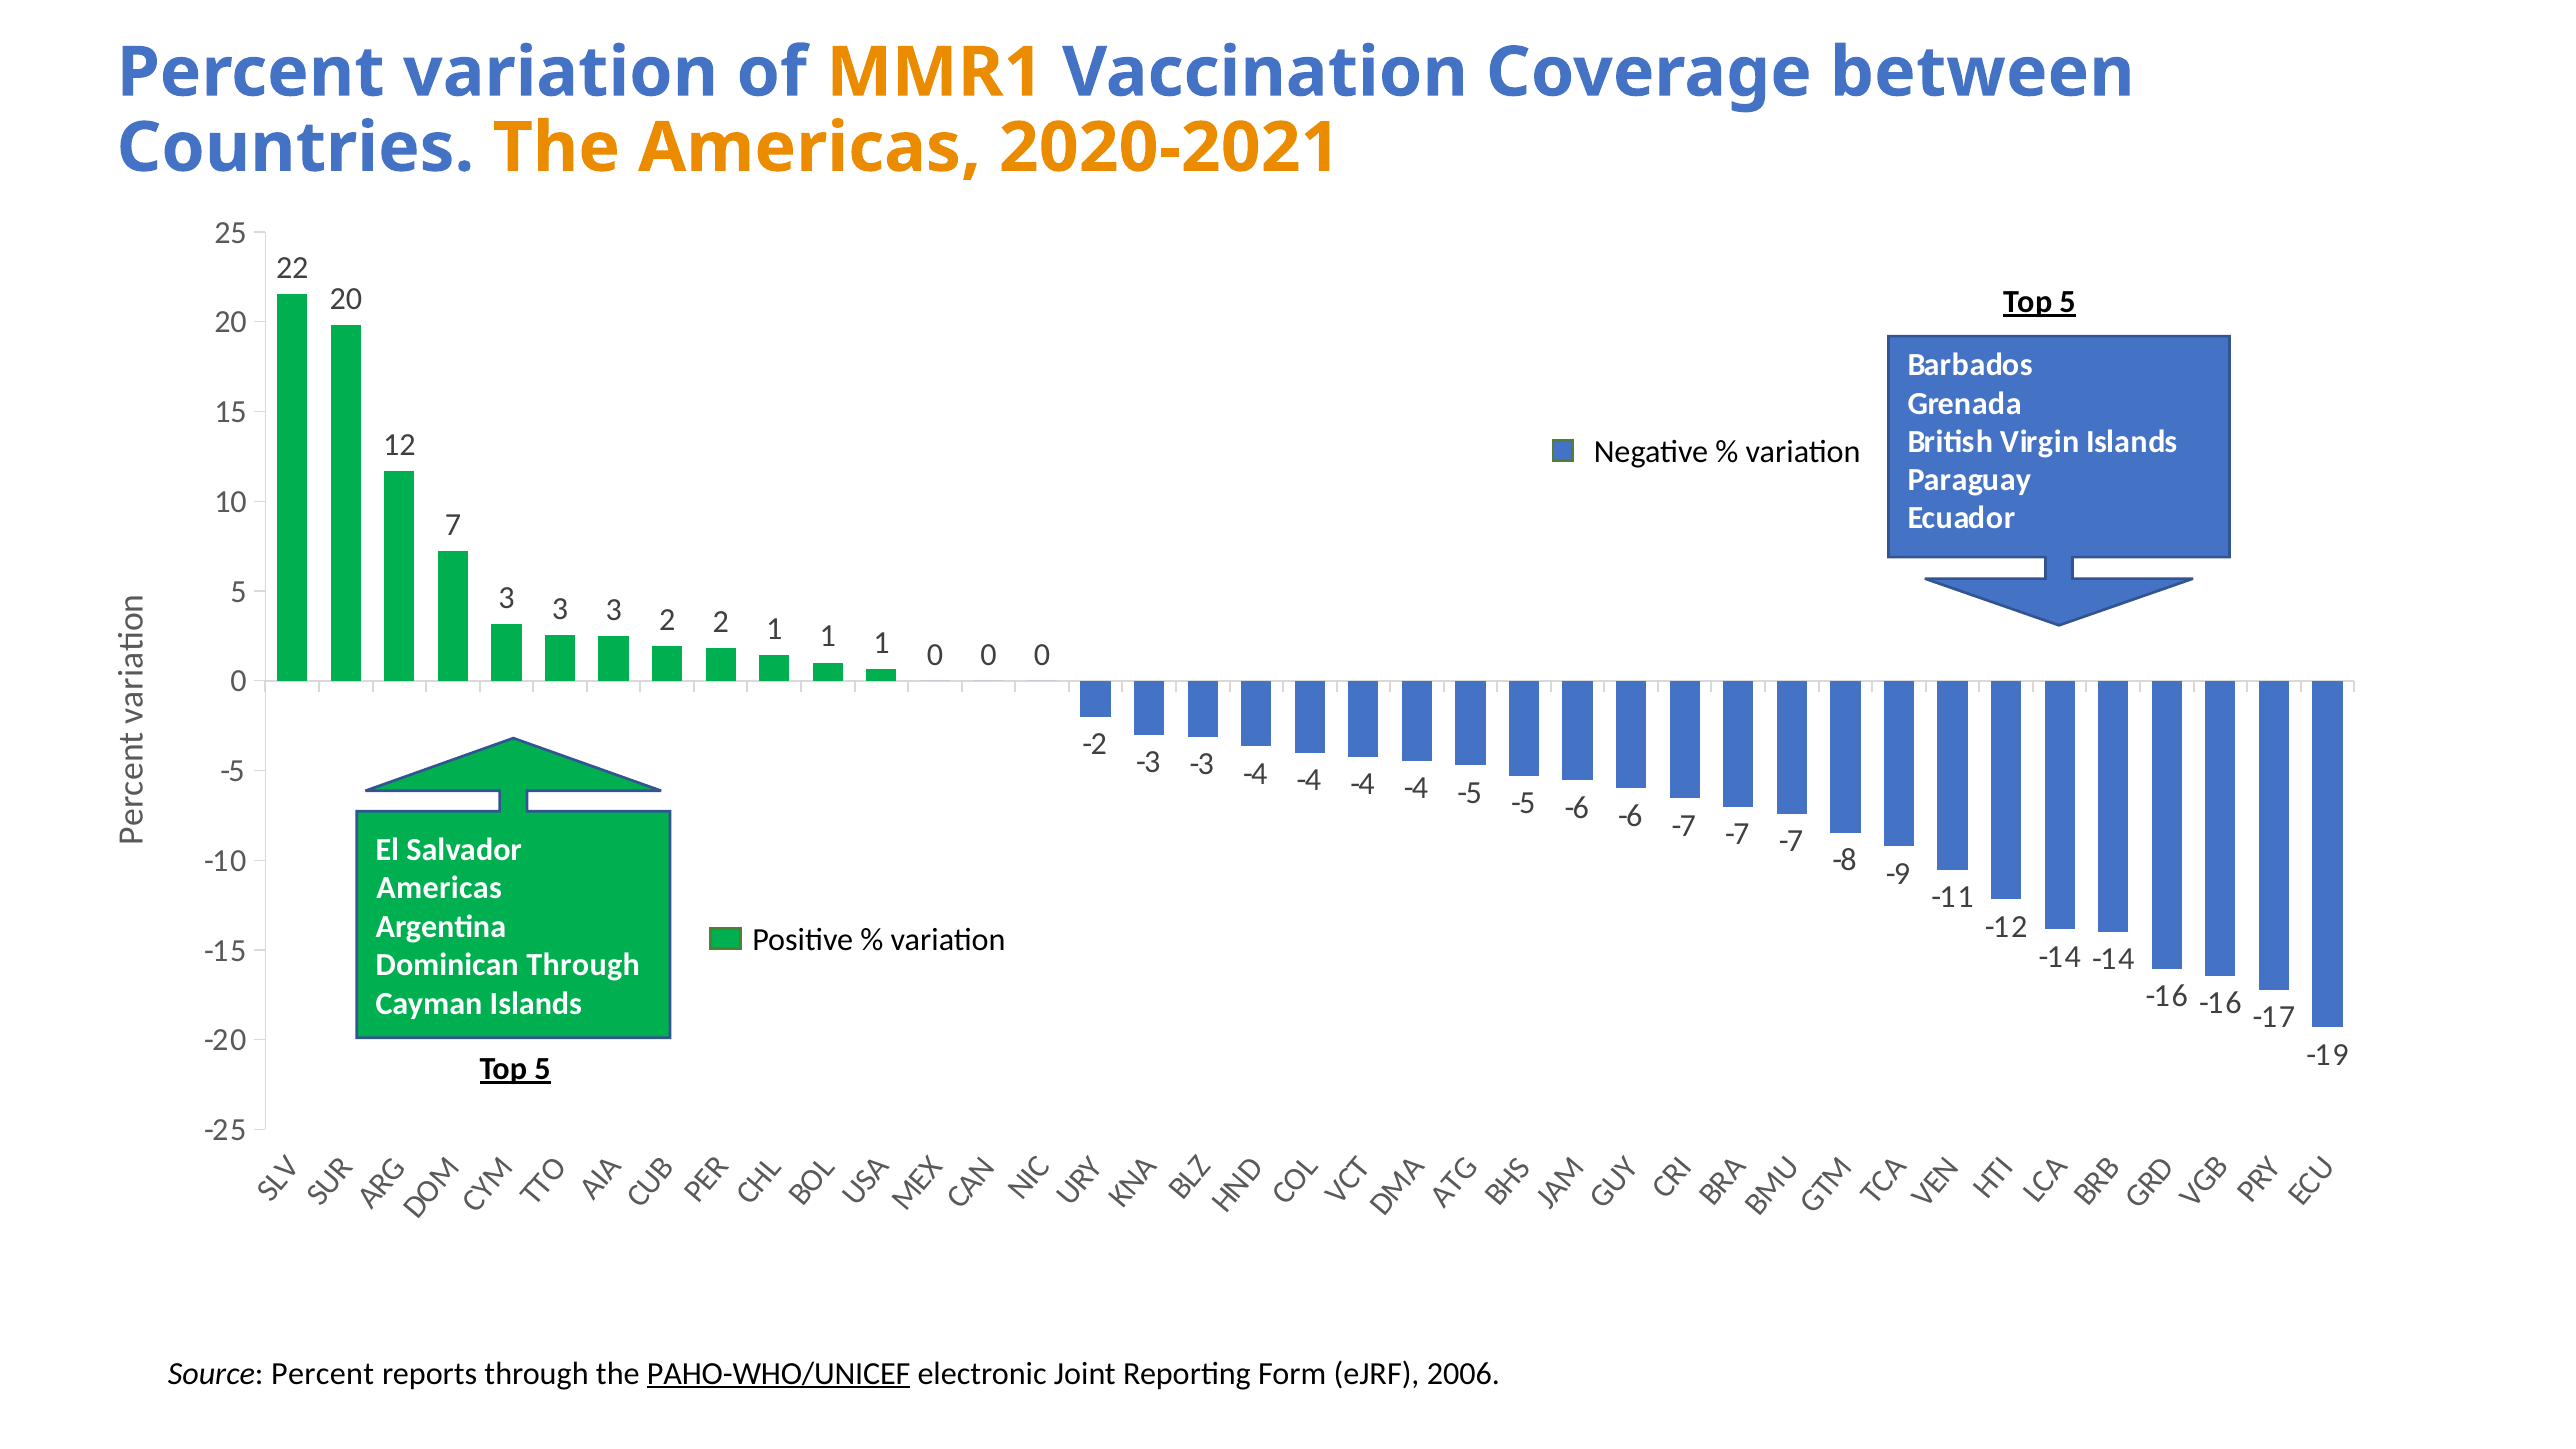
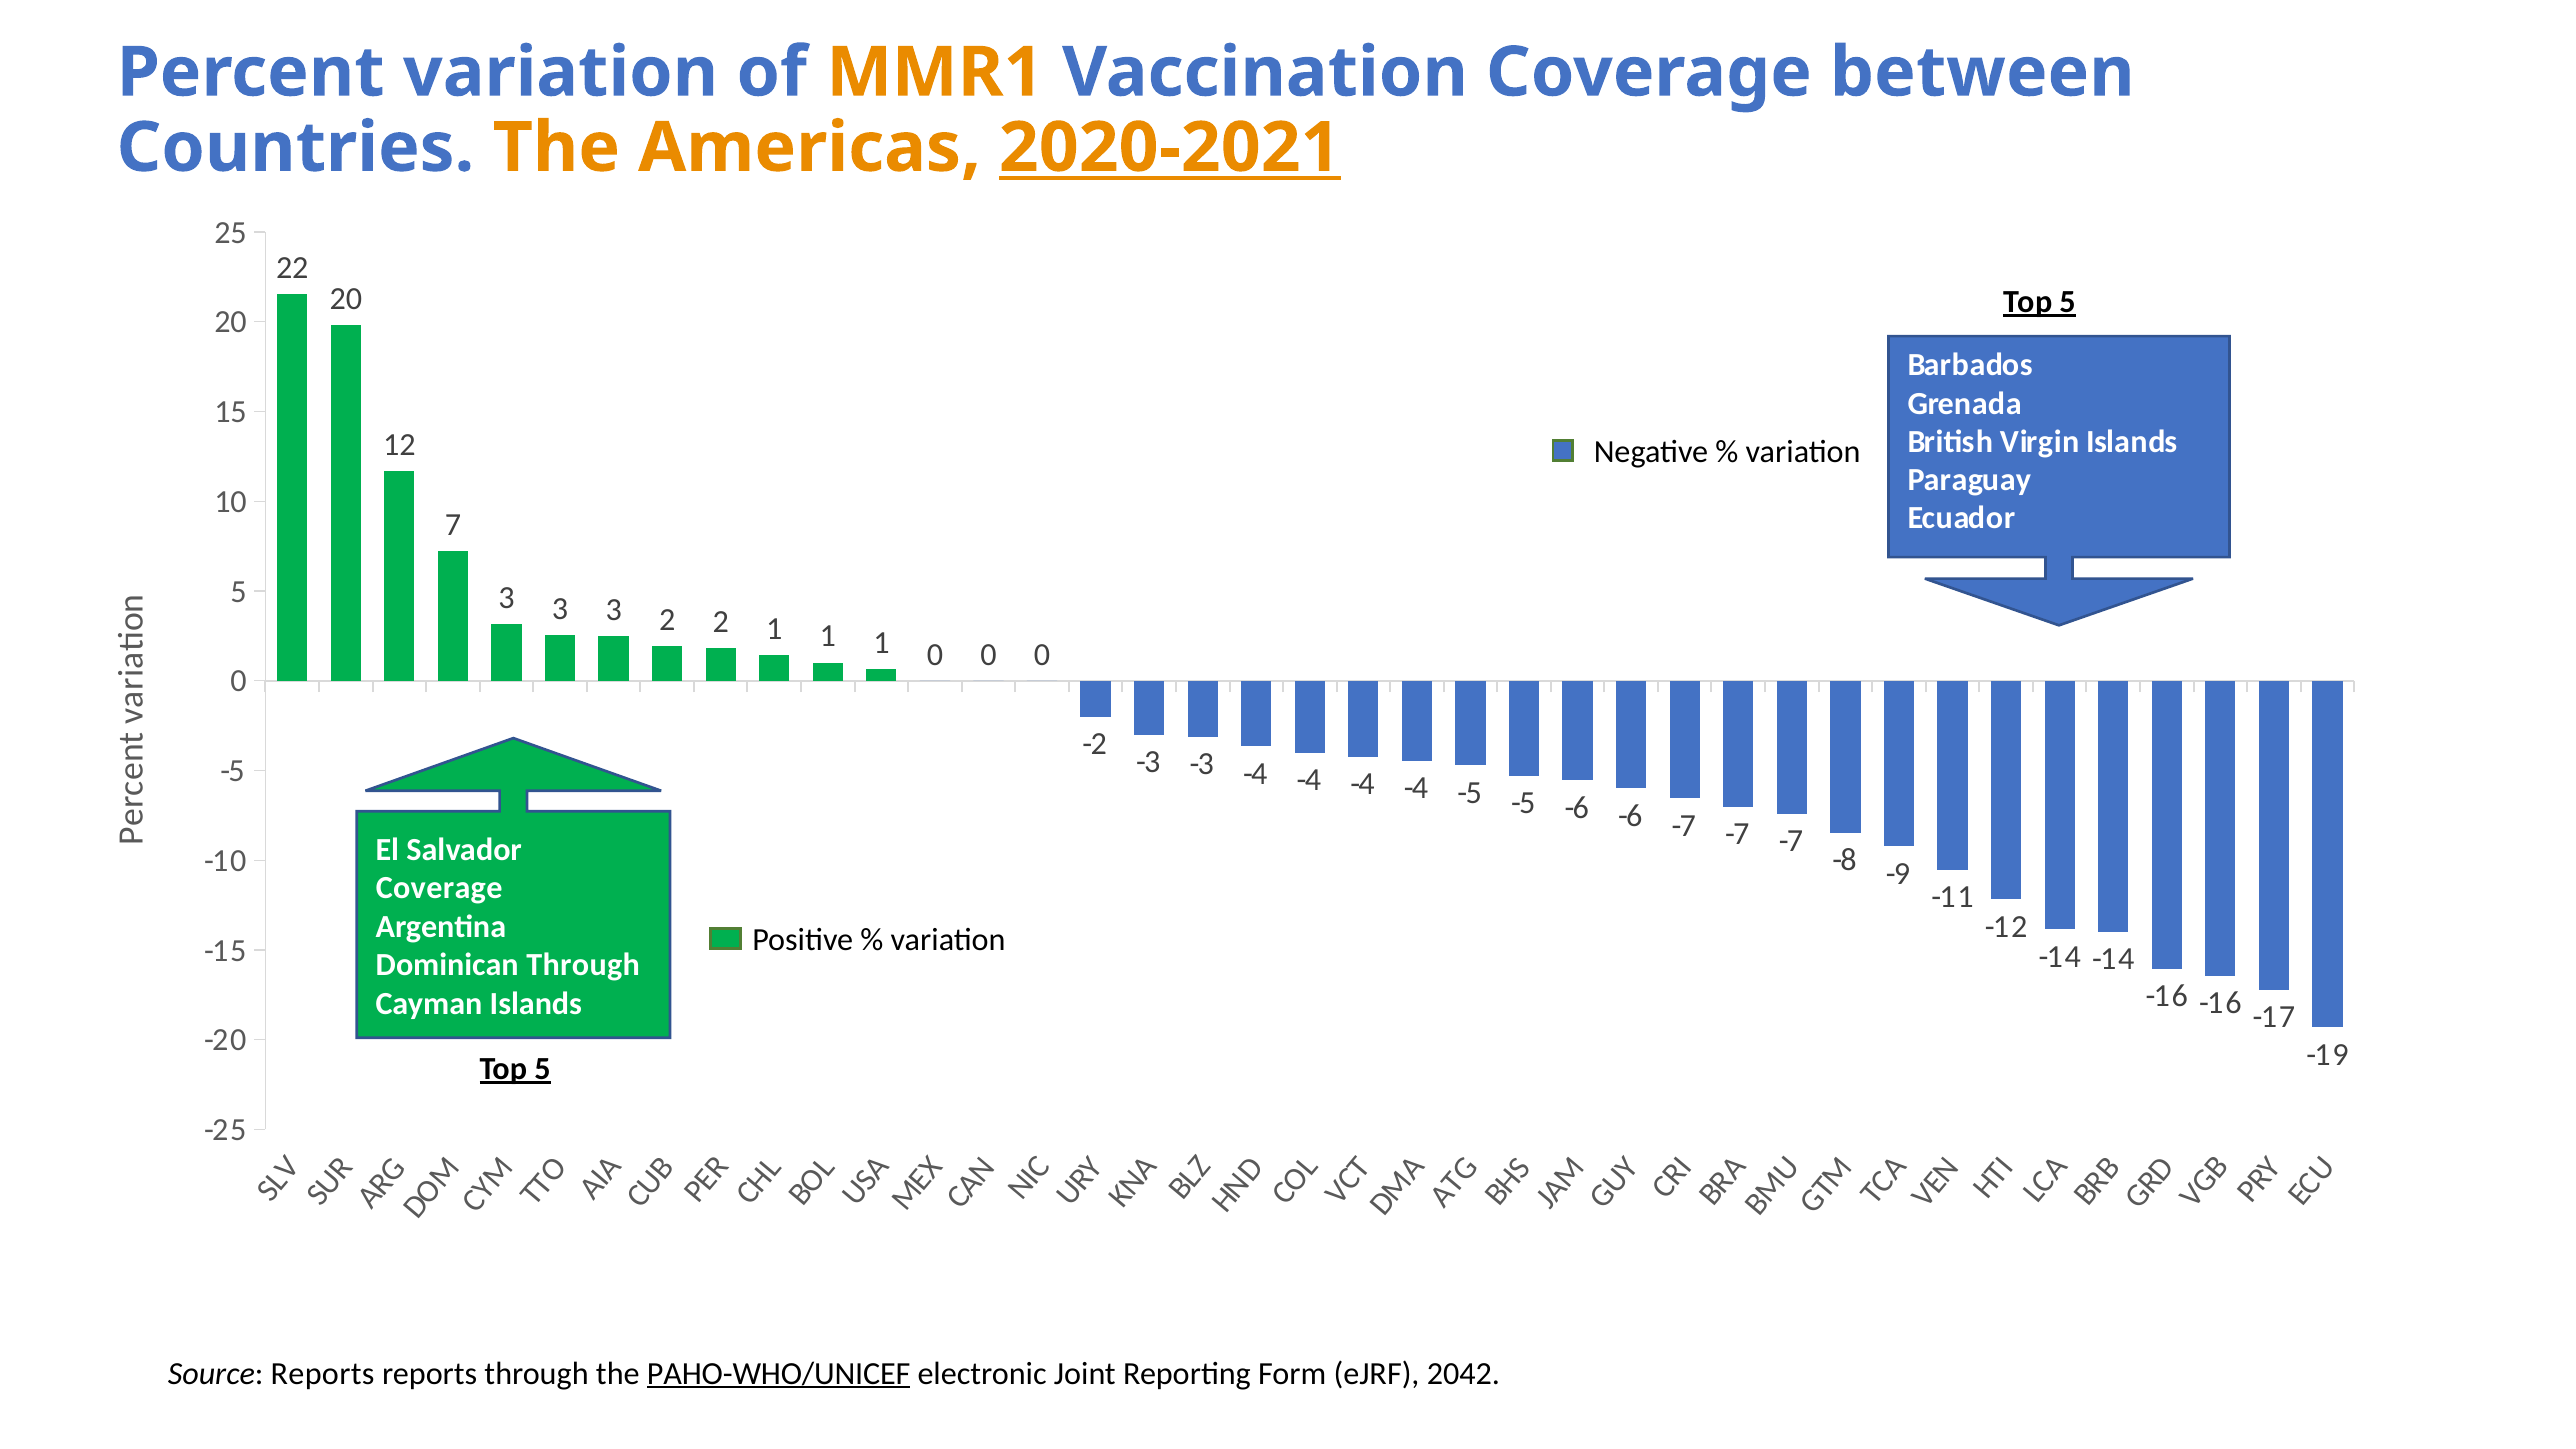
2020-2021 underline: none -> present
Americas at (439, 888): Americas -> Coverage
Source Percent: Percent -> Reports
2006: 2006 -> 2042
